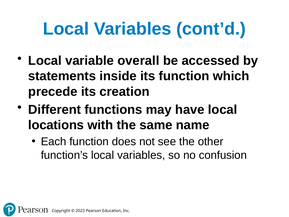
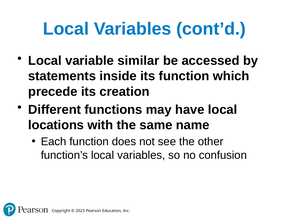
overall: overall -> similar
